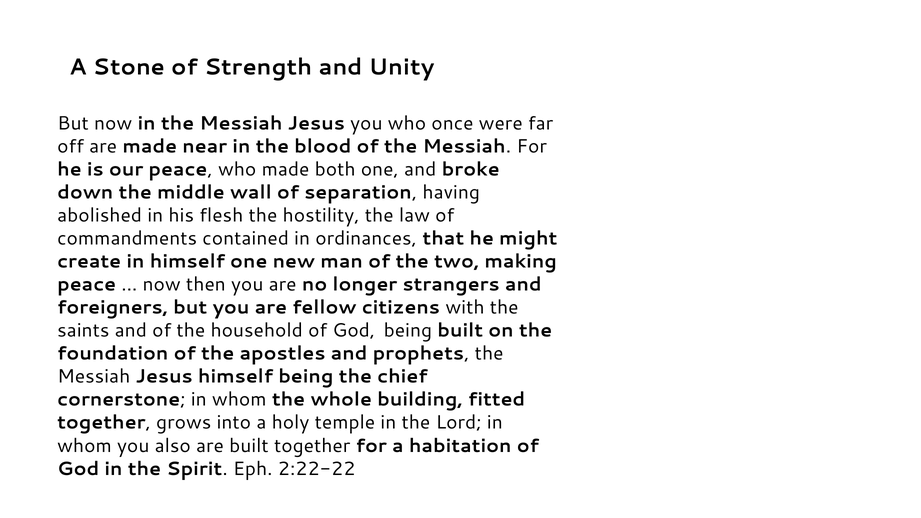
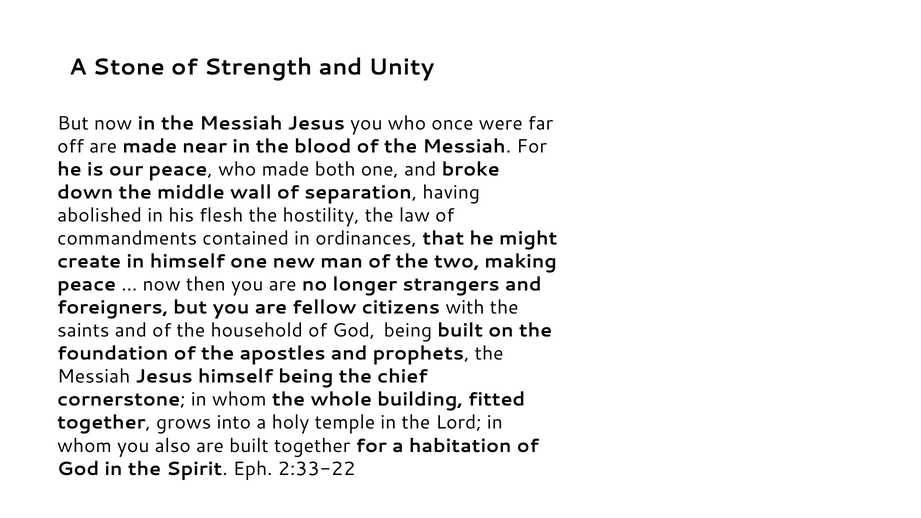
2:22-22: 2:22-22 -> 2:33-22
